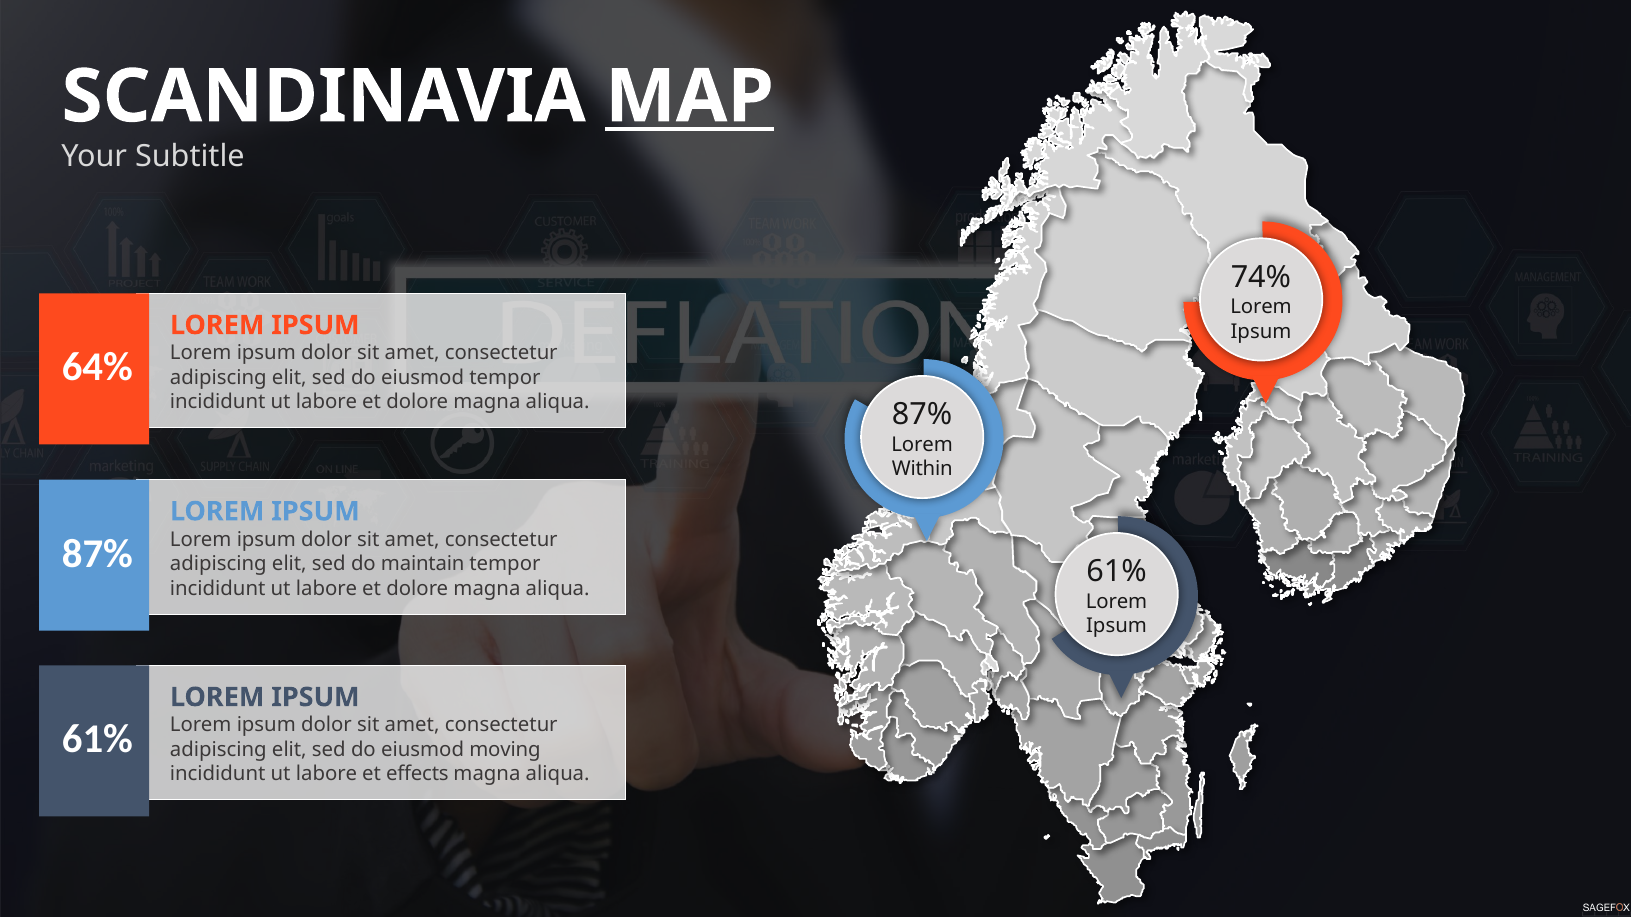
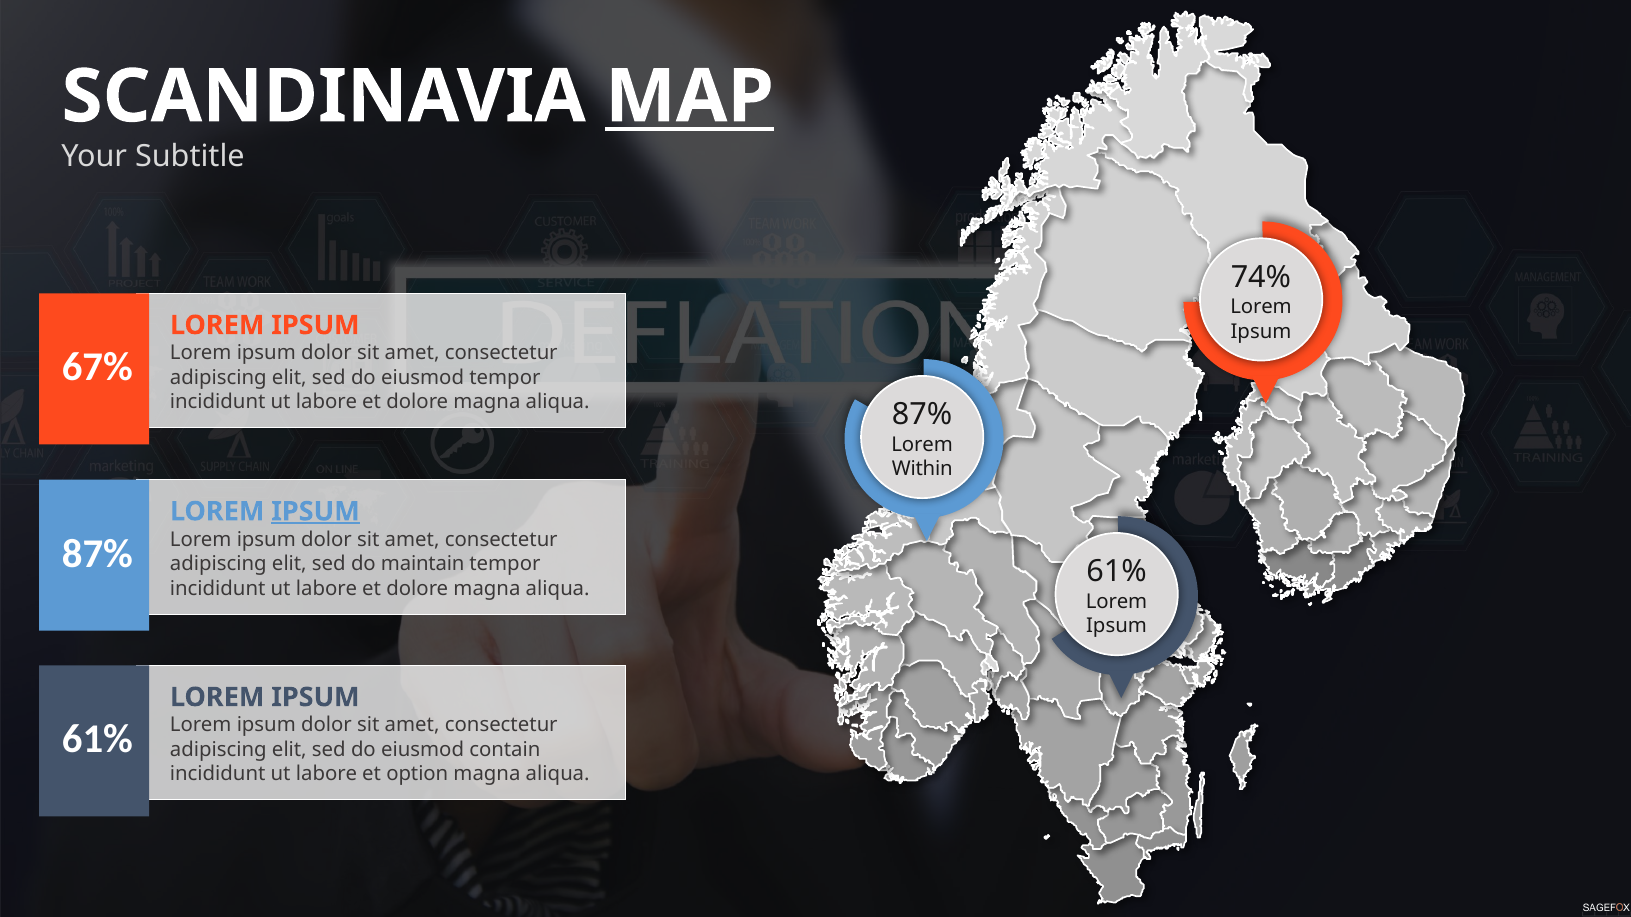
64%: 64% -> 67%
IPSUM at (316, 512) underline: none -> present
moving: moving -> contain
effects: effects -> option
